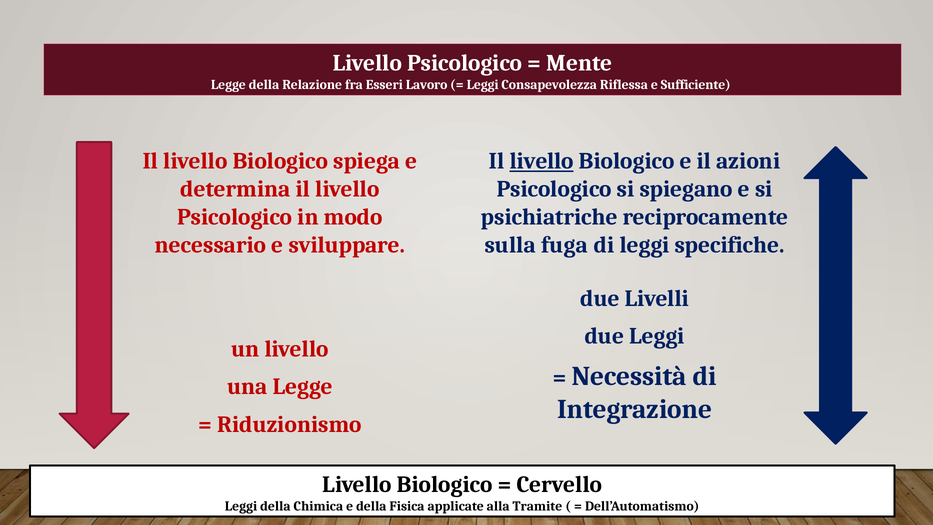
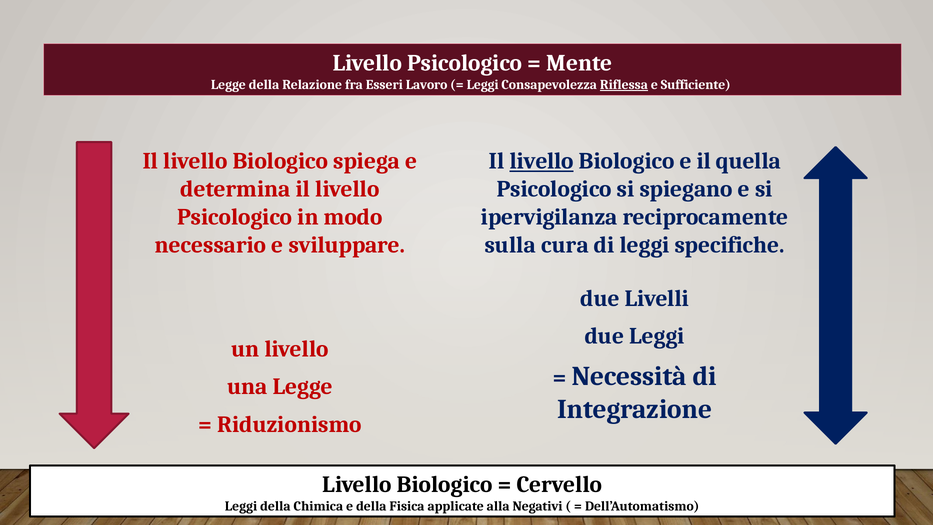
Riflessa underline: none -> present
azioni: azioni -> quella
psichiatriche: psichiatriche -> ipervigilanza
fuga: fuga -> cura
Tramite: Tramite -> Negativi
